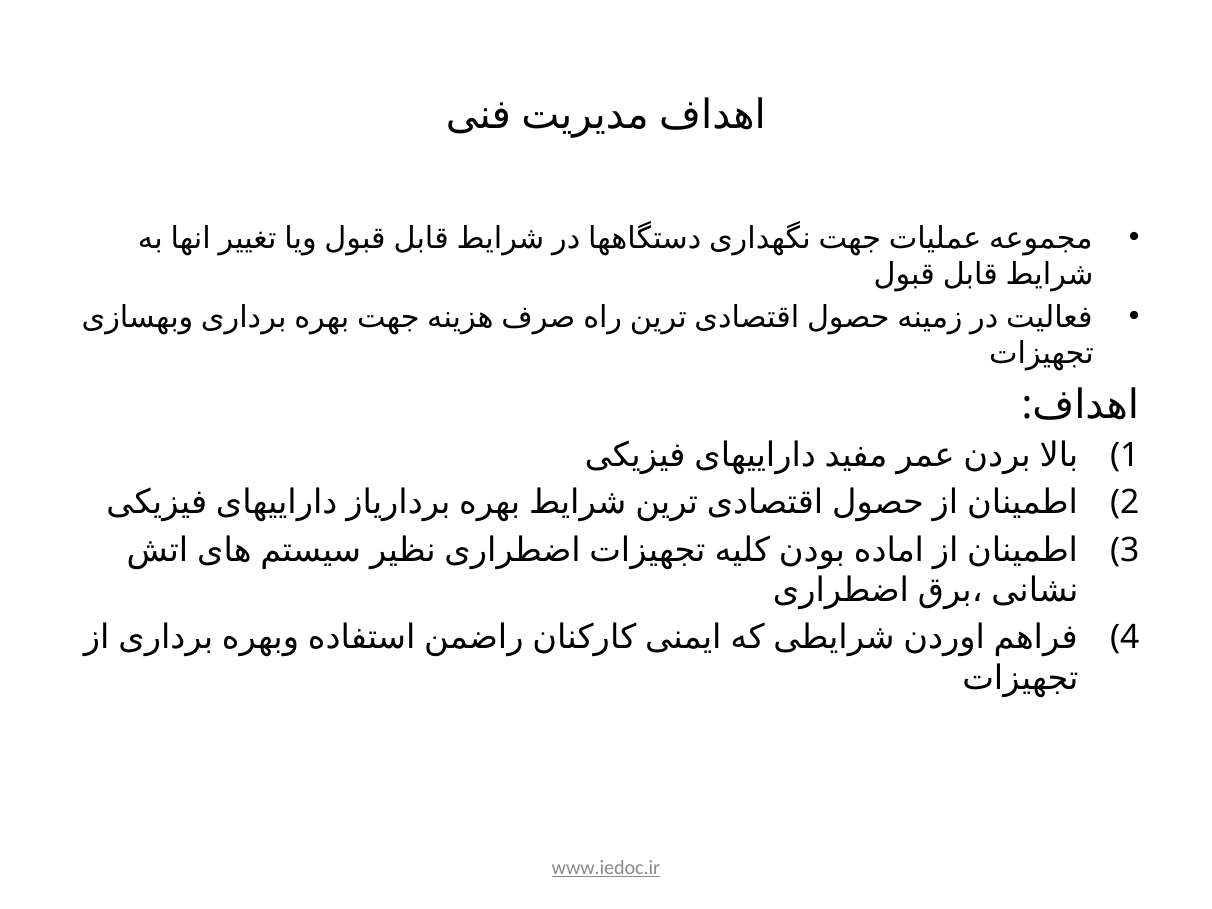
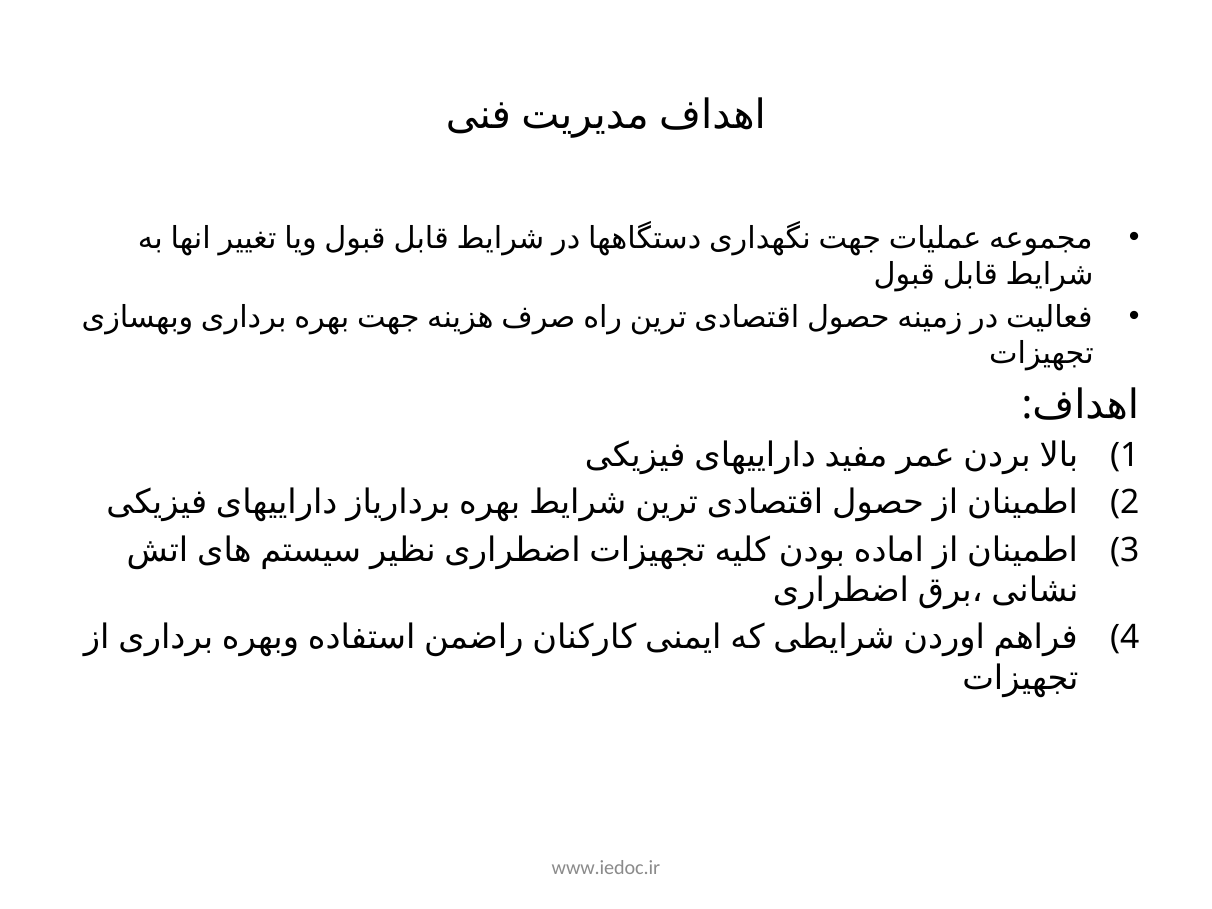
www.iedoc.ir underline: present -> none
